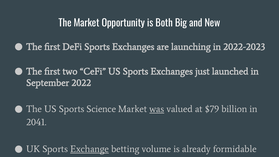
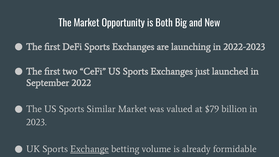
Science: Science -> Similar
was underline: present -> none
2041: 2041 -> 2023
